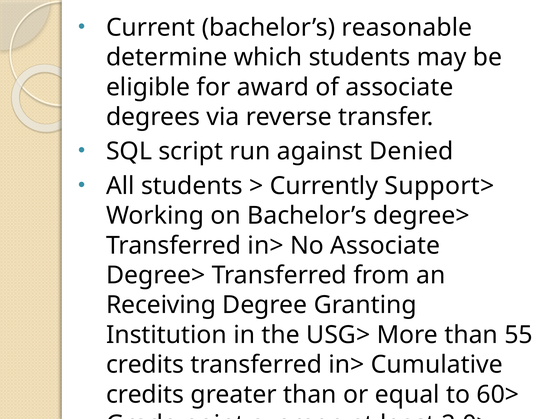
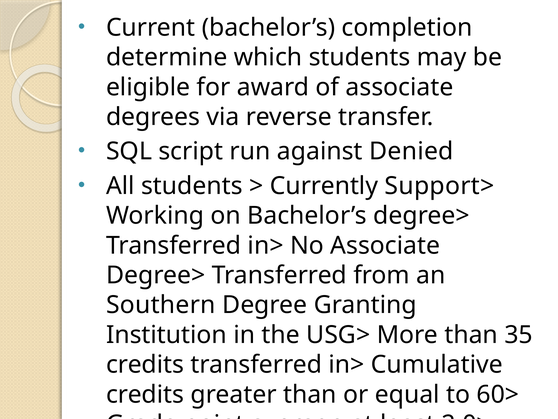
reasonable: reasonable -> completion
Receiving: Receiving -> Southern
55: 55 -> 35
